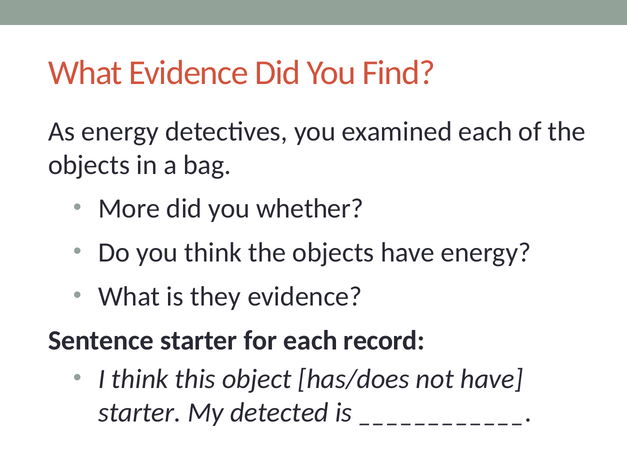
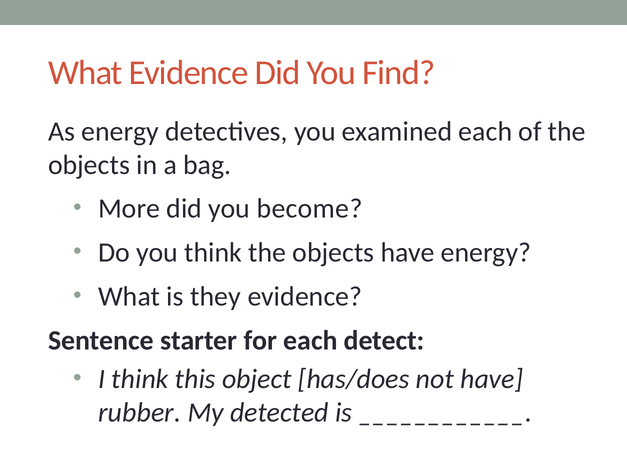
whether: whether -> become
record: record -> detect
starter at (140, 413): starter -> rubber
